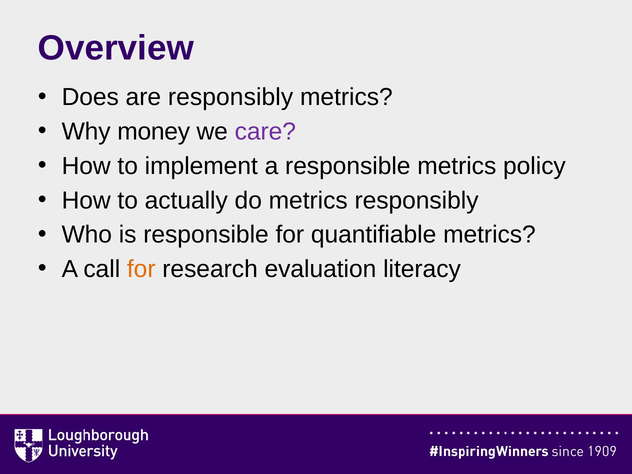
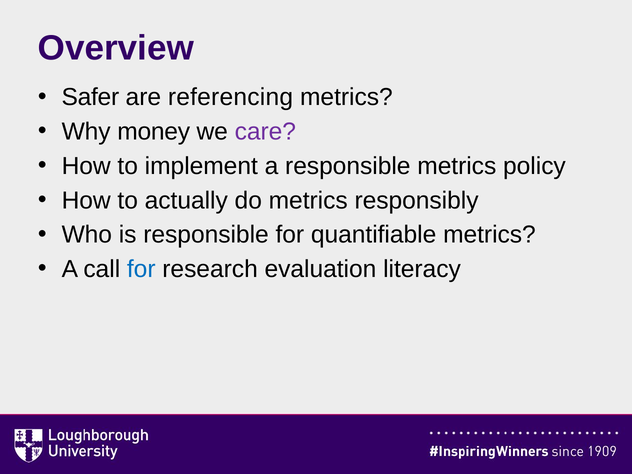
Does: Does -> Safer
are responsibly: responsibly -> referencing
for at (141, 269) colour: orange -> blue
